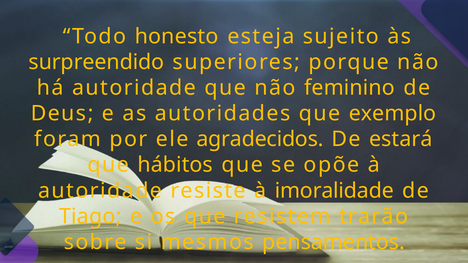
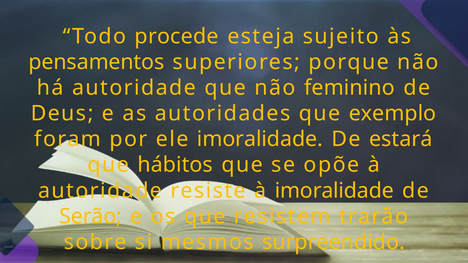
honesto: honesto -> procede
surpreendido: surpreendido -> pensamentos
ele agradecidos: agradecidos -> imoralidade
Tiago: Tiago -> Serão
pensamentos: pensamentos -> surpreendido
